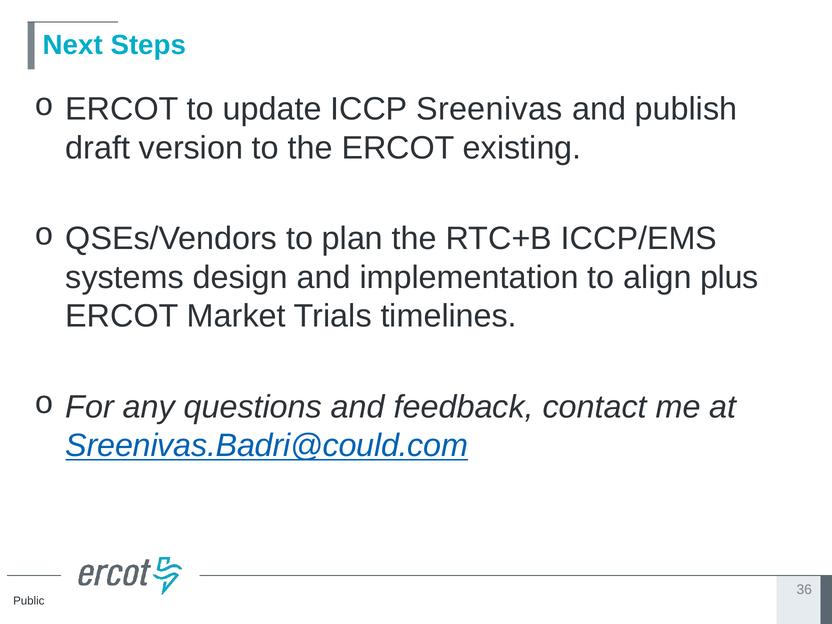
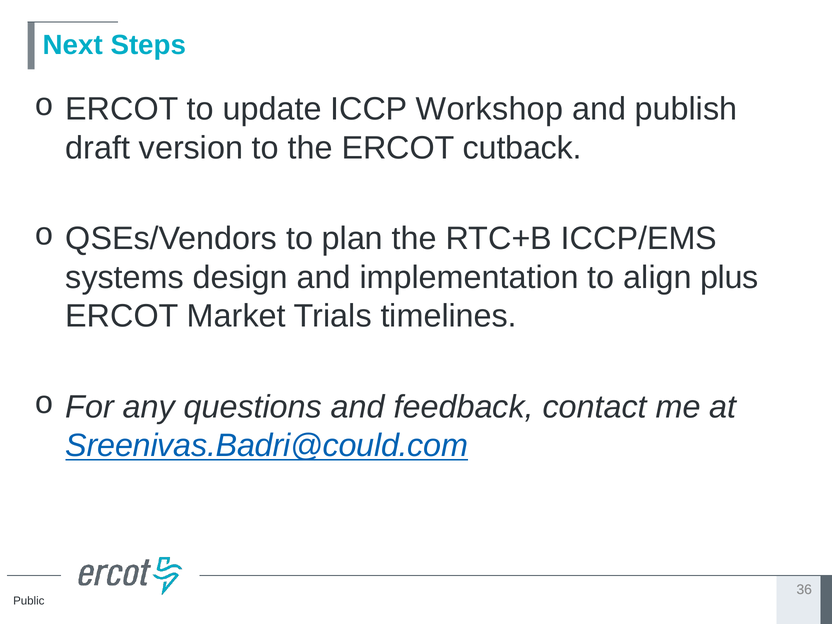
Sreenivas: Sreenivas -> Workshop
existing: existing -> cutback
